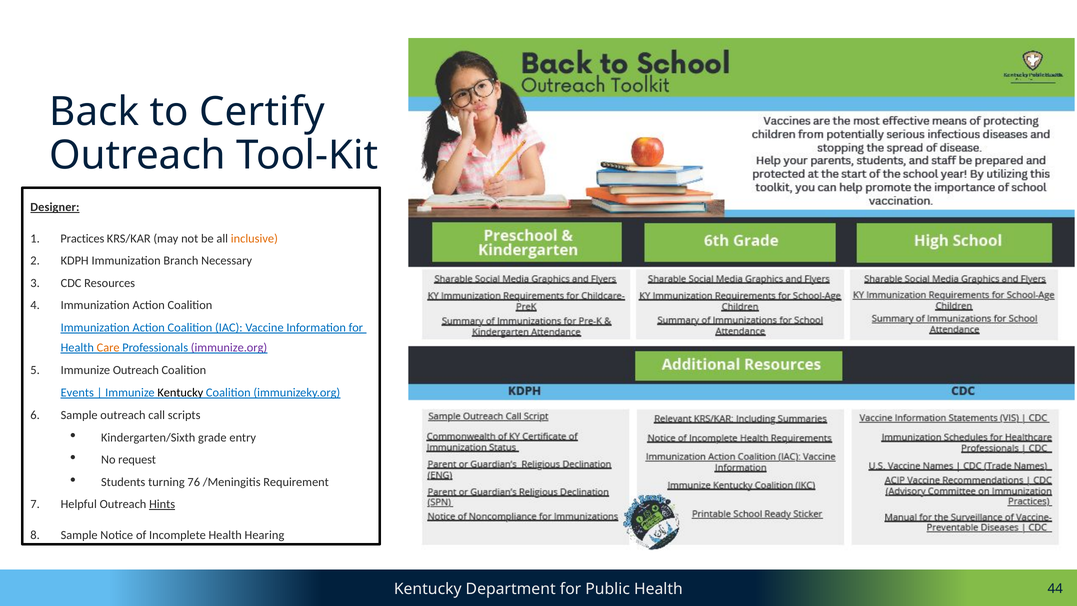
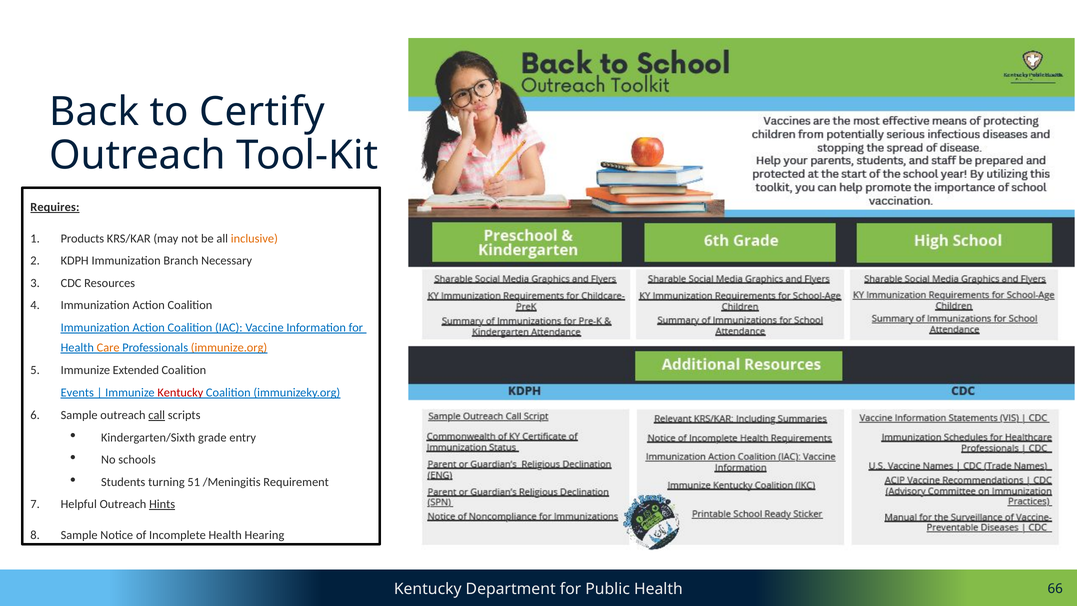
Designer: Designer -> Requires
Practices: Practices -> Products
immunize.org colour: purple -> orange
Immunize Outreach: Outreach -> Extended
Kentucky at (180, 392) colour: black -> red
call underline: none -> present
request: request -> schools
76: 76 -> 51
44: 44 -> 66
